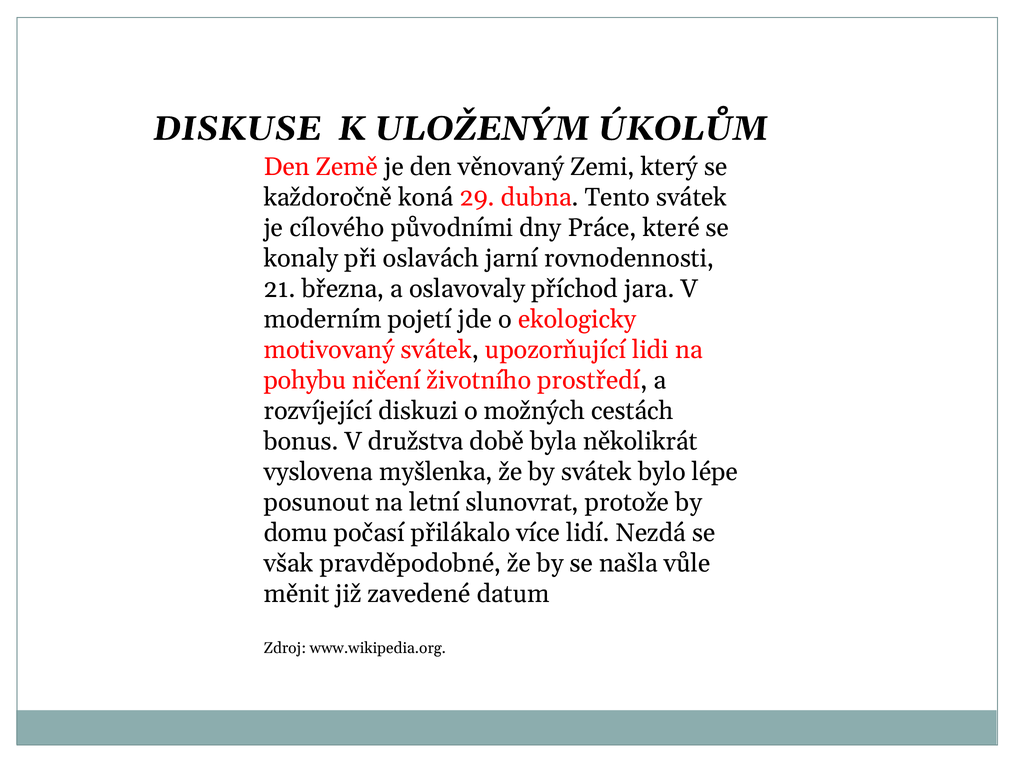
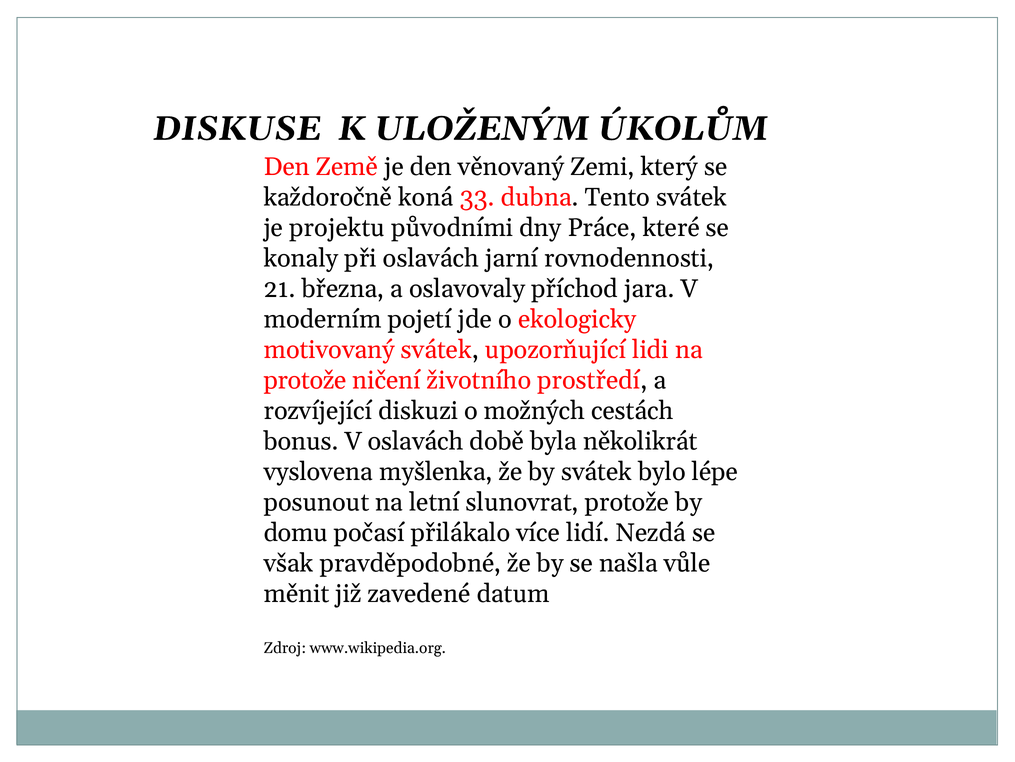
29: 29 -> 33
cílového: cílového -> projektu
pohybu at (305, 380): pohybu -> protože
V družstva: družstva -> oslavách
